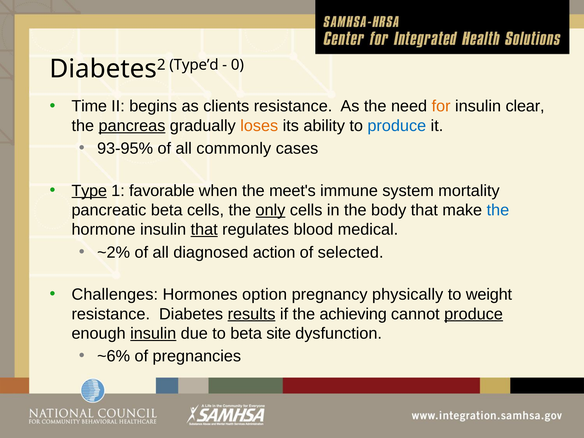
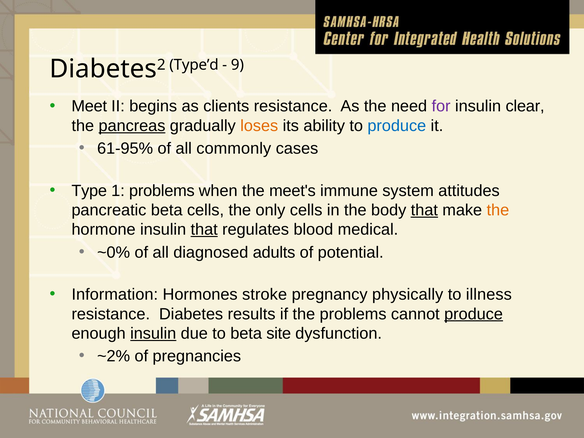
0: 0 -> 9
Time: Time -> Meet
for colour: orange -> purple
93-95%: 93-95% -> 61-95%
Type underline: present -> none
1 favorable: favorable -> problems
mortality: mortality -> attitudes
only underline: present -> none
that at (424, 210) underline: none -> present
the at (498, 210) colour: blue -> orange
~2%: ~2% -> ~0%
action: action -> adults
selected: selected -> potential
Challenges: Challenges -> Information
option: option -> stroke
weight: weight -> illness
results underline: present -> none
the achieving: achieving -> problems
~6%: ~6% -> ~2%
